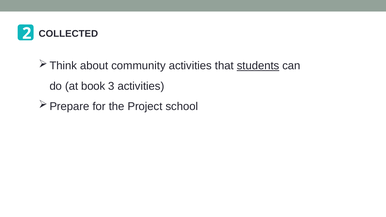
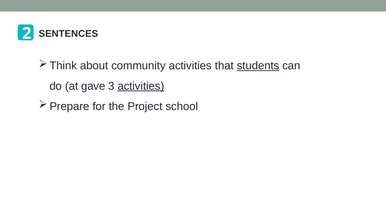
COLLECTED: COLLECTED -> SENTENCES
book: book -> gave
activities at (141, 86) underline: none -> present
